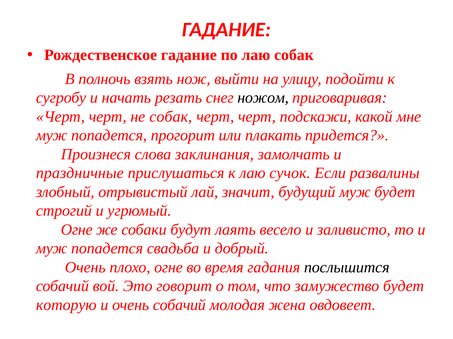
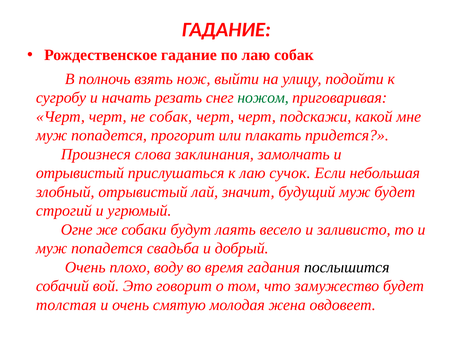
ножом colour: black -> green
праздничные at (80, 174): праздничные -> отрывистый
развалины: развалины -> небольшая
плохо огне: огне -> воду
которую: которую -> толстая
очень собачий: собачий -> смятую
